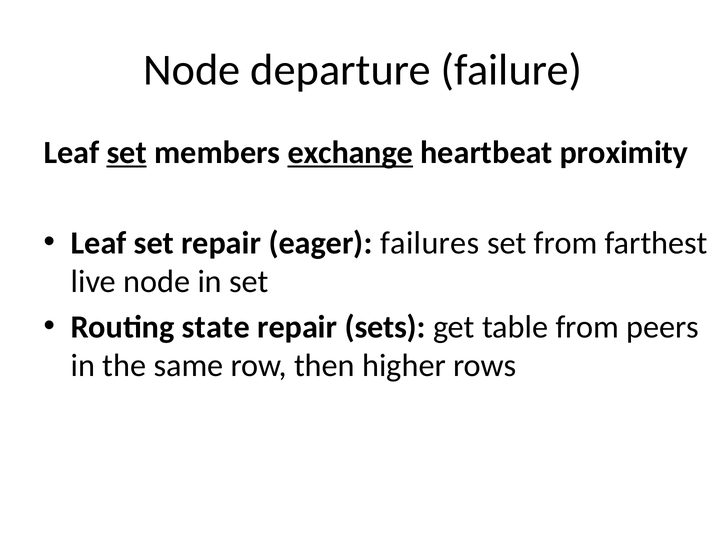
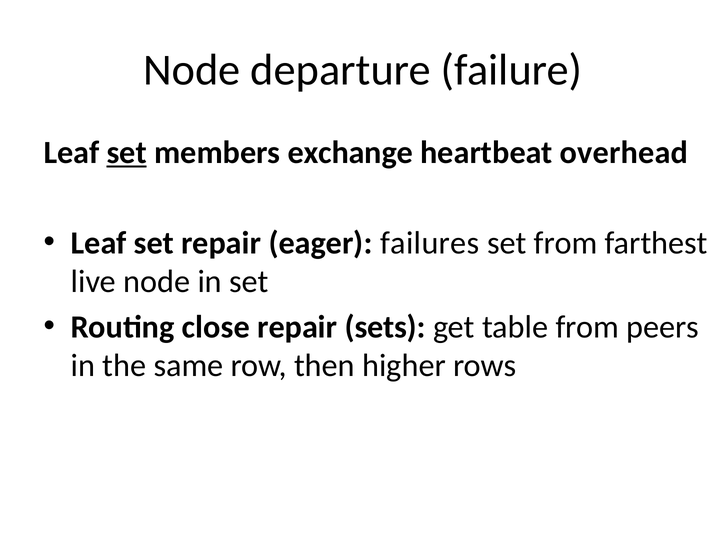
exchange underline: present -> none
proximity: proximity -> overhead
state: state -> close
